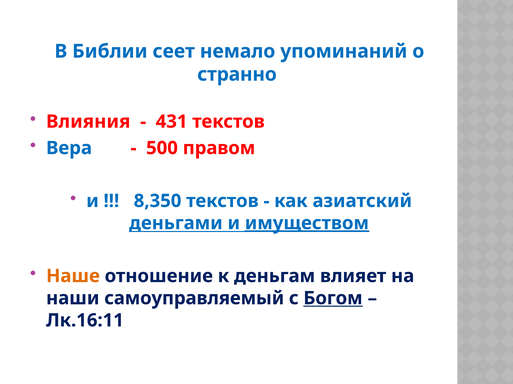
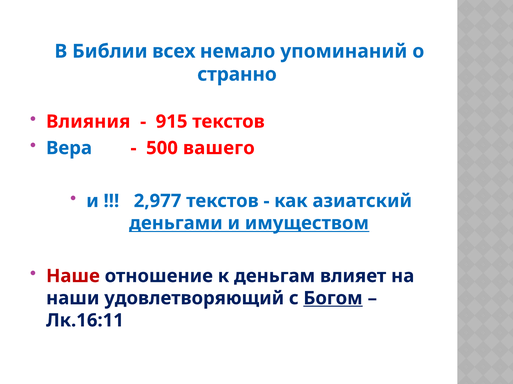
сеет: сеет -> всех
431: 431 -> 915
правом: правом -> вашего
8,350: 8,350 -> 2,977
имуществом underline: present -> none
Наше colour: orange -> red
самоуправляемый: самоуправляемый -> удовлетворяющий
